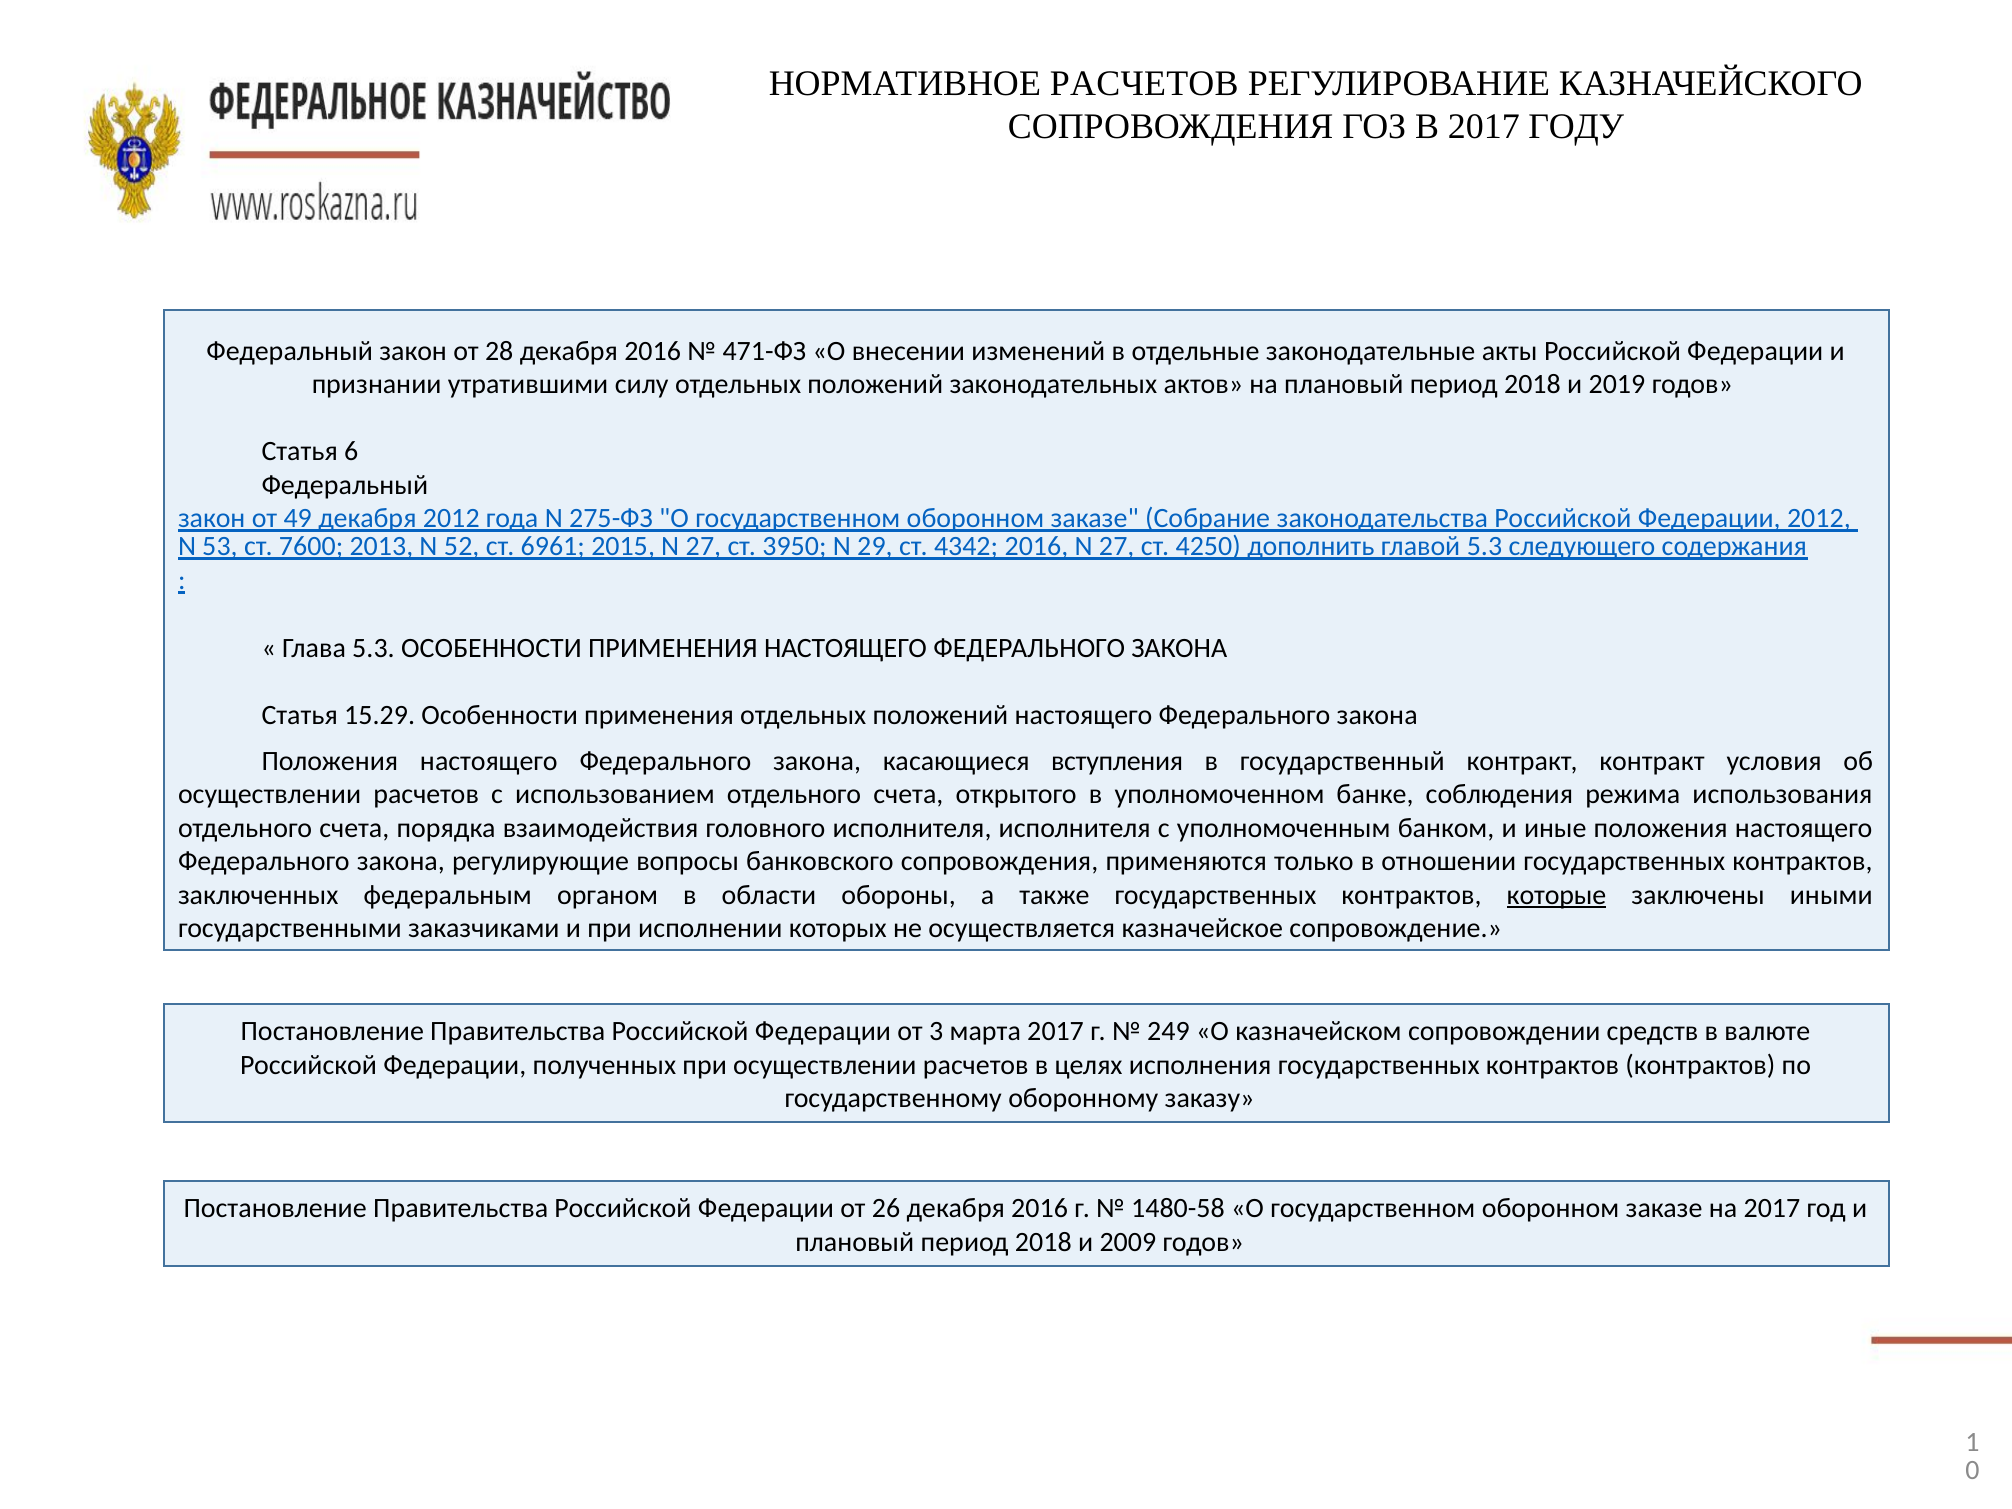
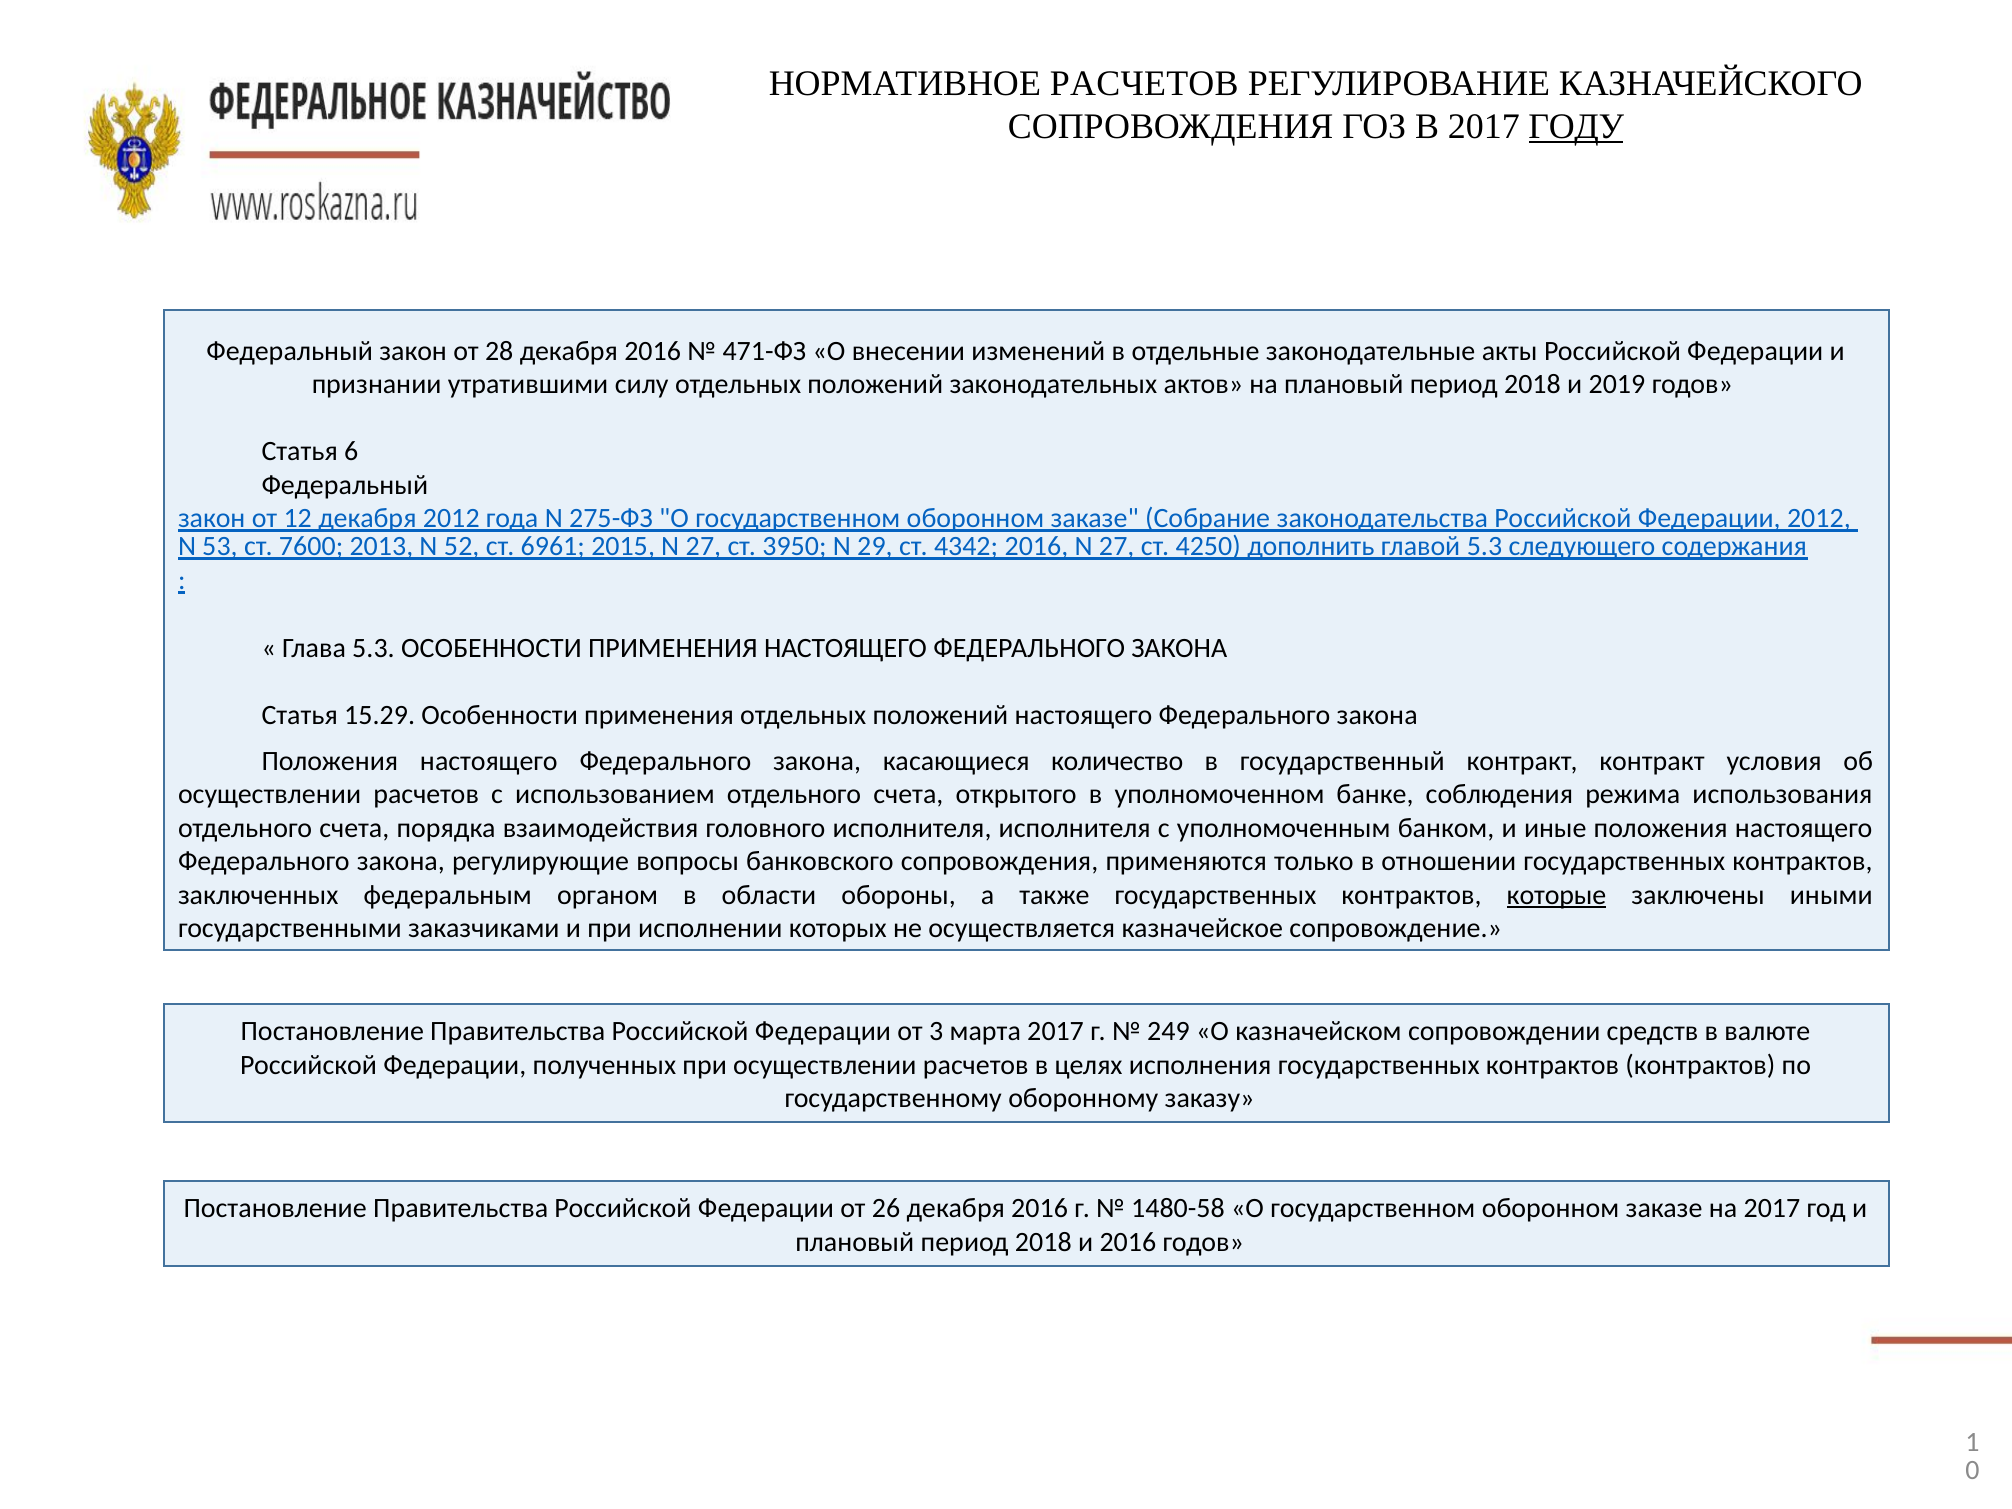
ГОДУ underline: none -> present
49: 49 -> 12
вступления: вступления -> количество
и 2009: 2009 -> 2016
